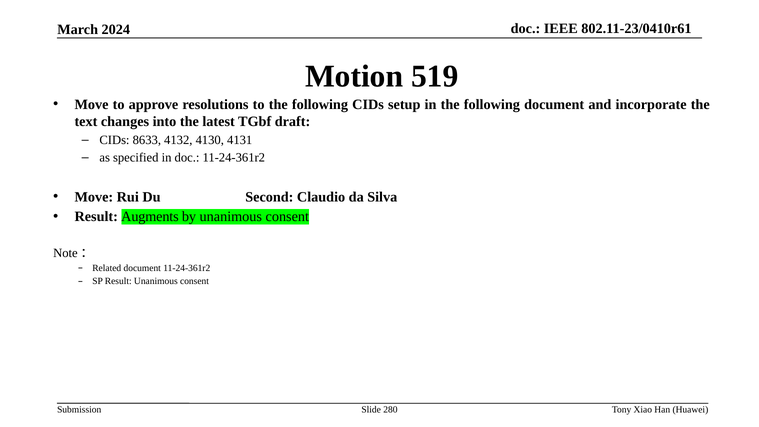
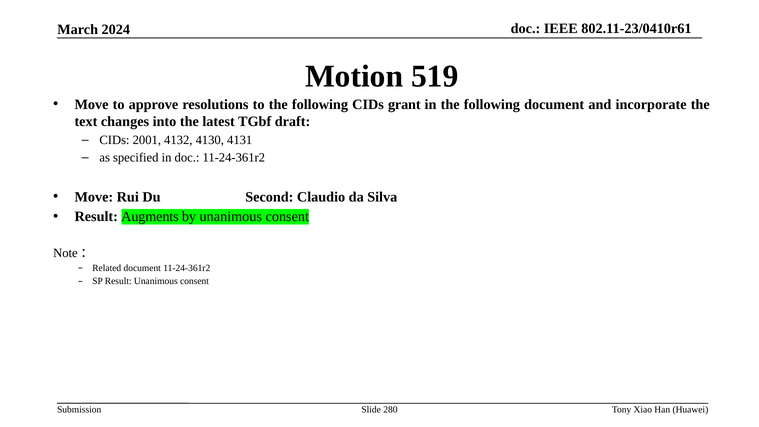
setup: setup -> grant
8633: 8633 -> 2001
